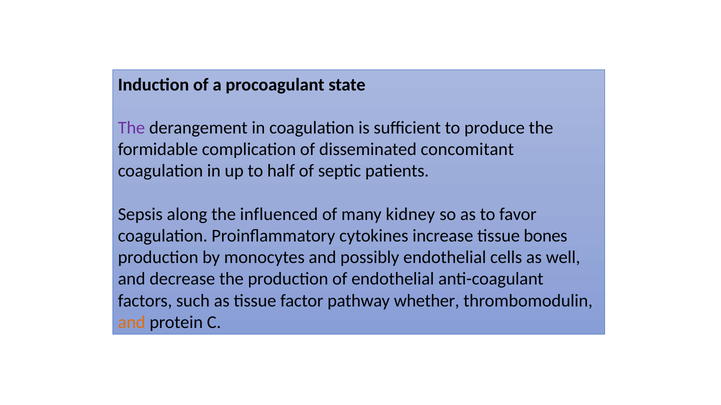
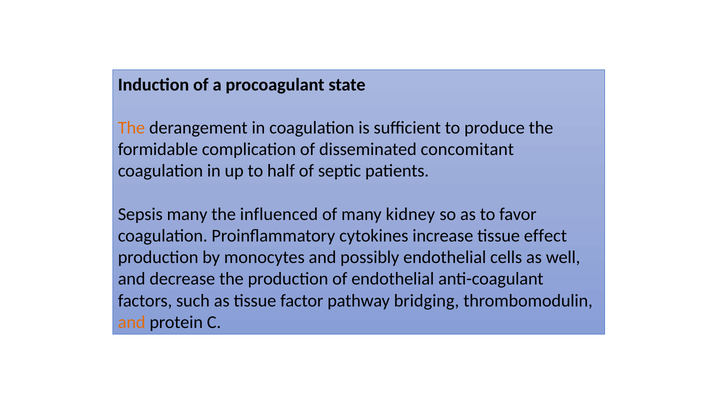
The at (131, 128) colour: purple -> orange
Sepsis along: along -> many
bones: bones -> effect
whether: whether -> bridging
